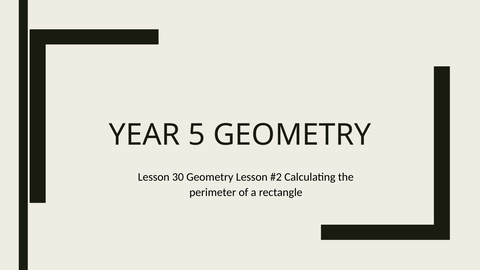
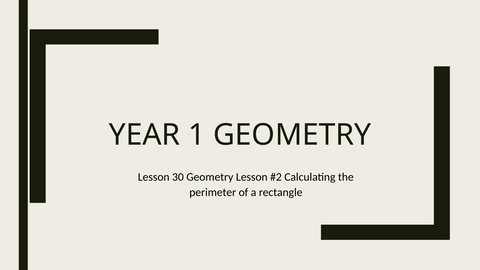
5: 5 -> 1
